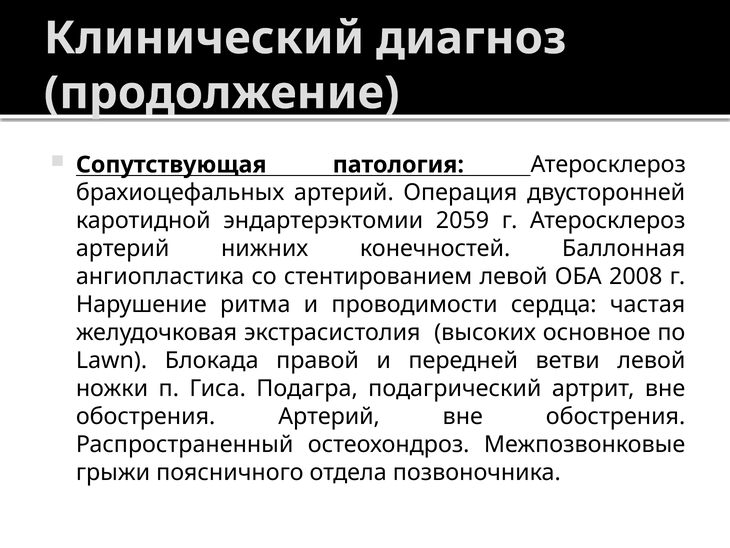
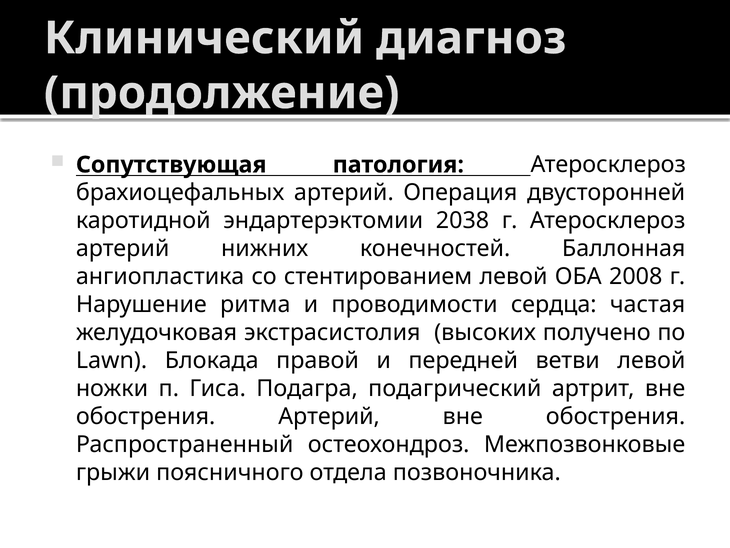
2059: 2059 -> 2038
основное: основное -> получено
